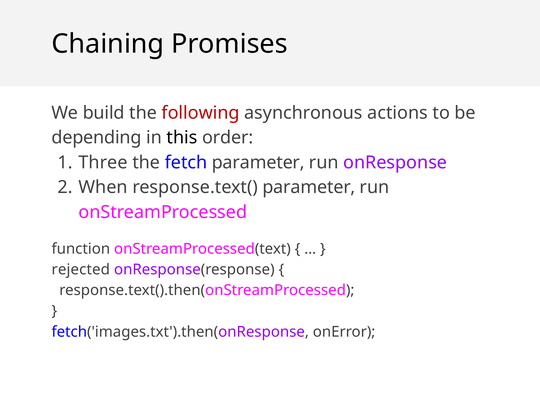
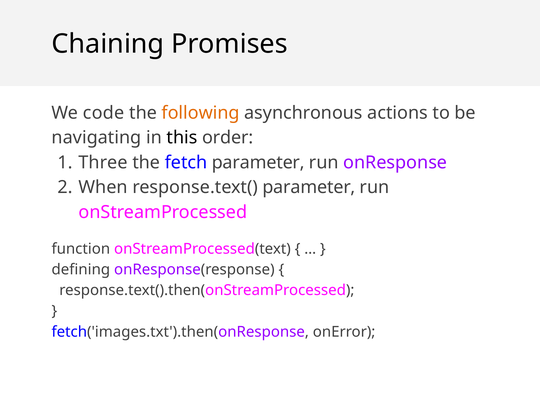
build: build -> code
following colour: red -> orange
depending: depending -> navigating
rejected: rejected -> defining
